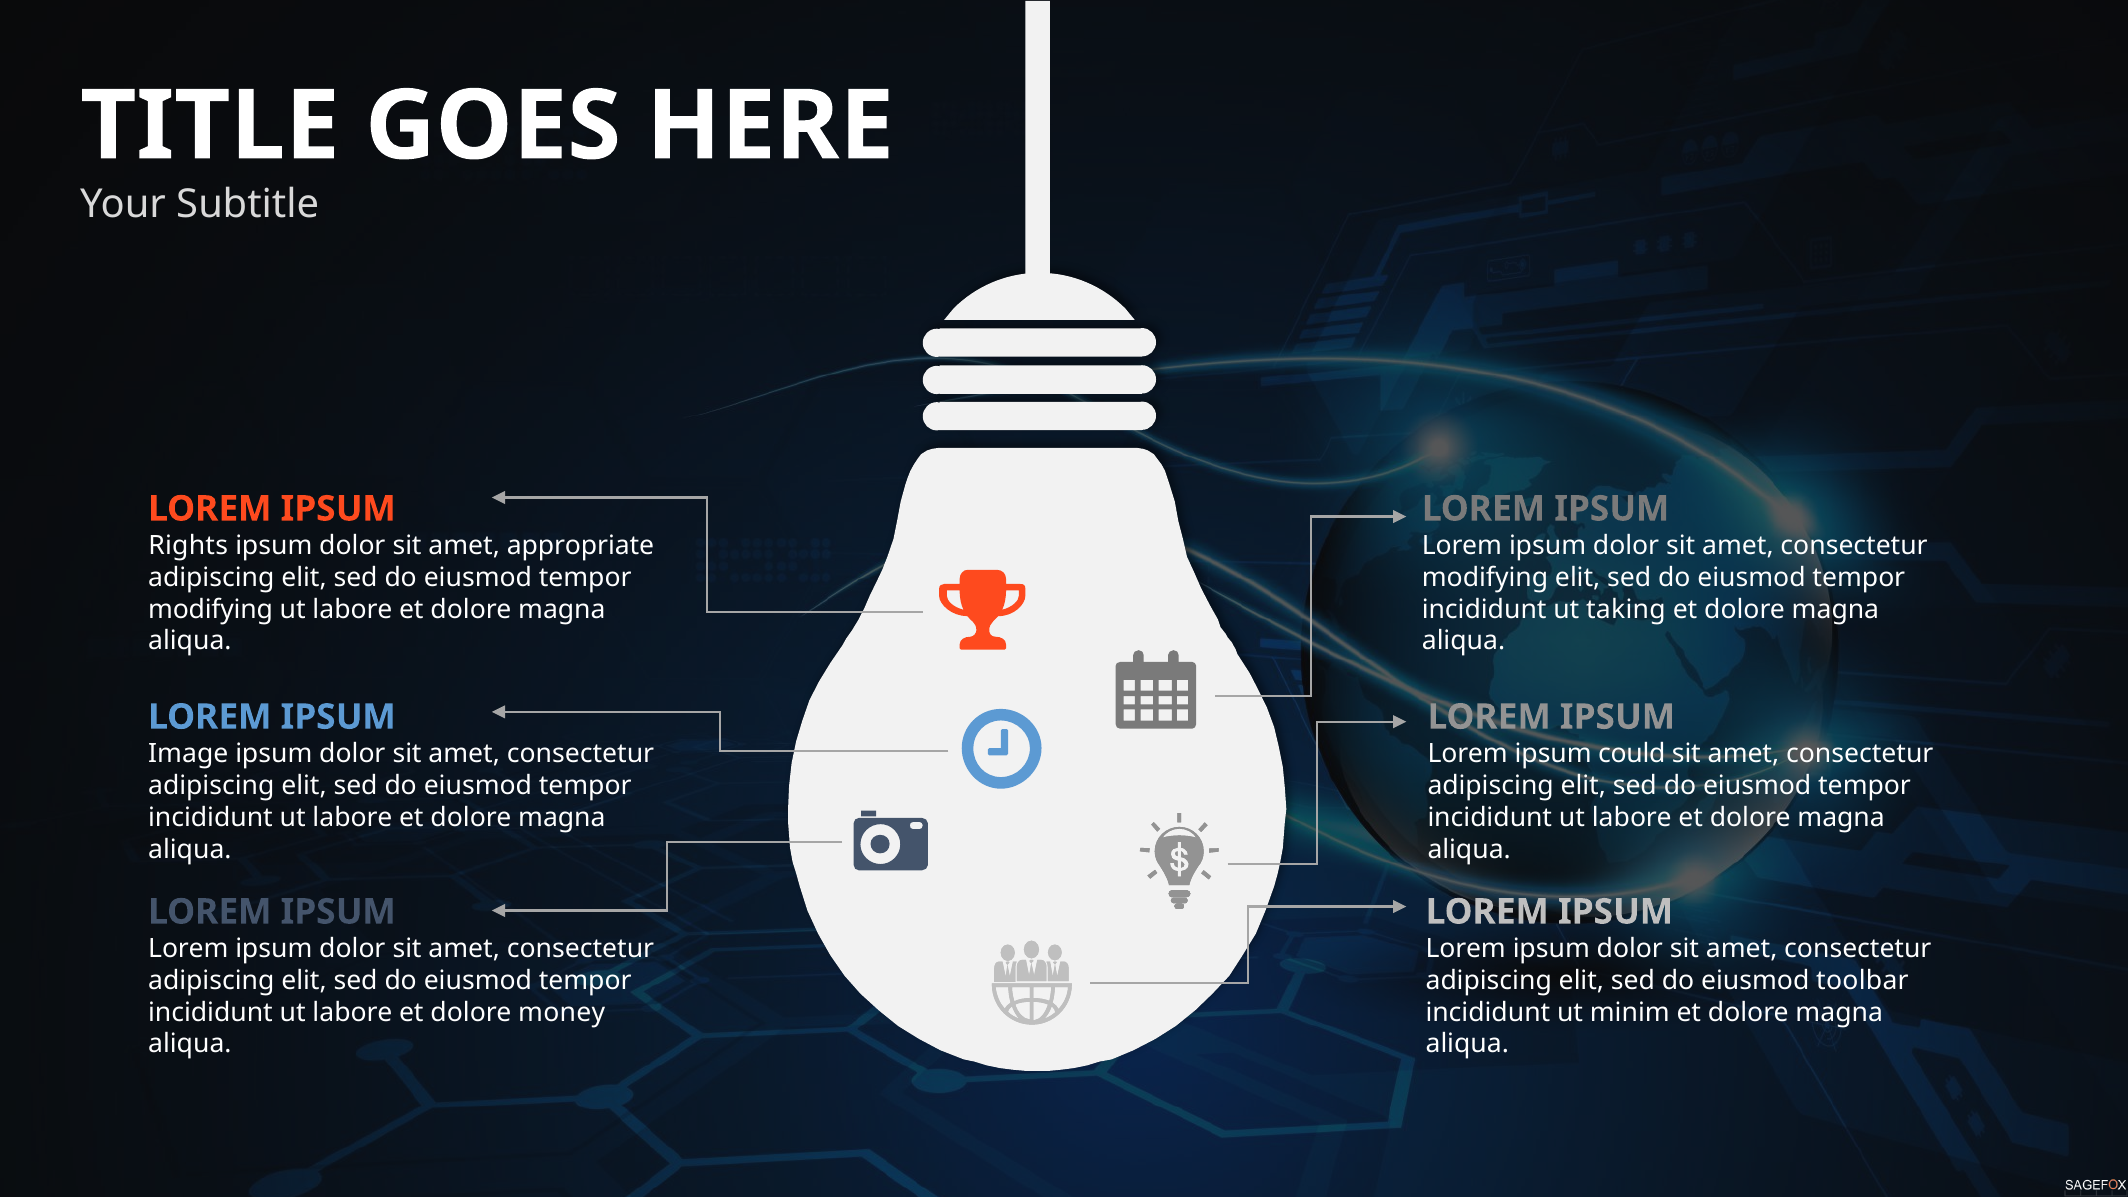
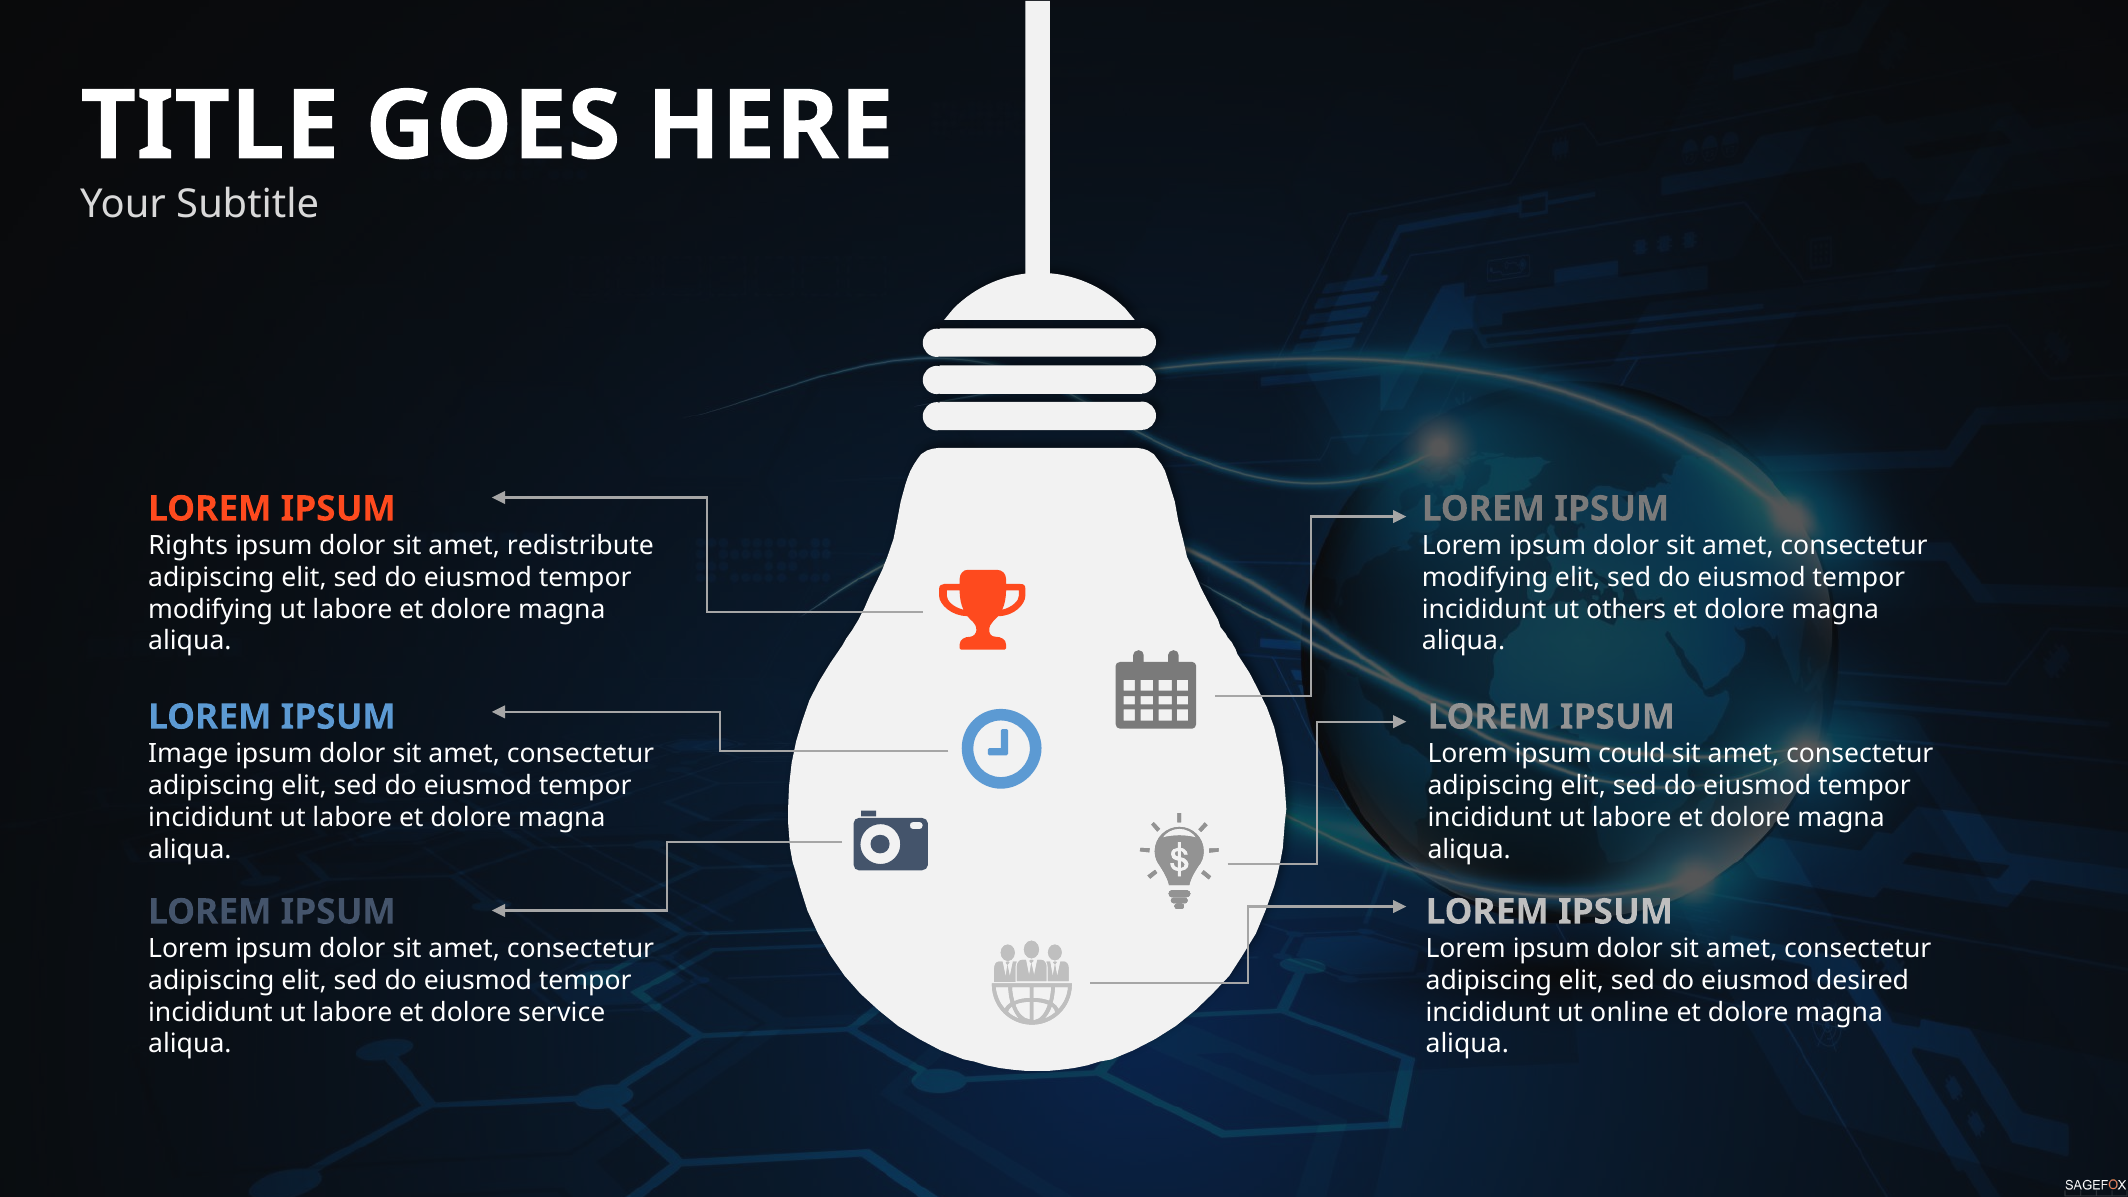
appropriate: appropriate -> redistribute
taking: taking -> others
toolbar: toolbar -> desired
money: money -> service
minim: minim -> online
